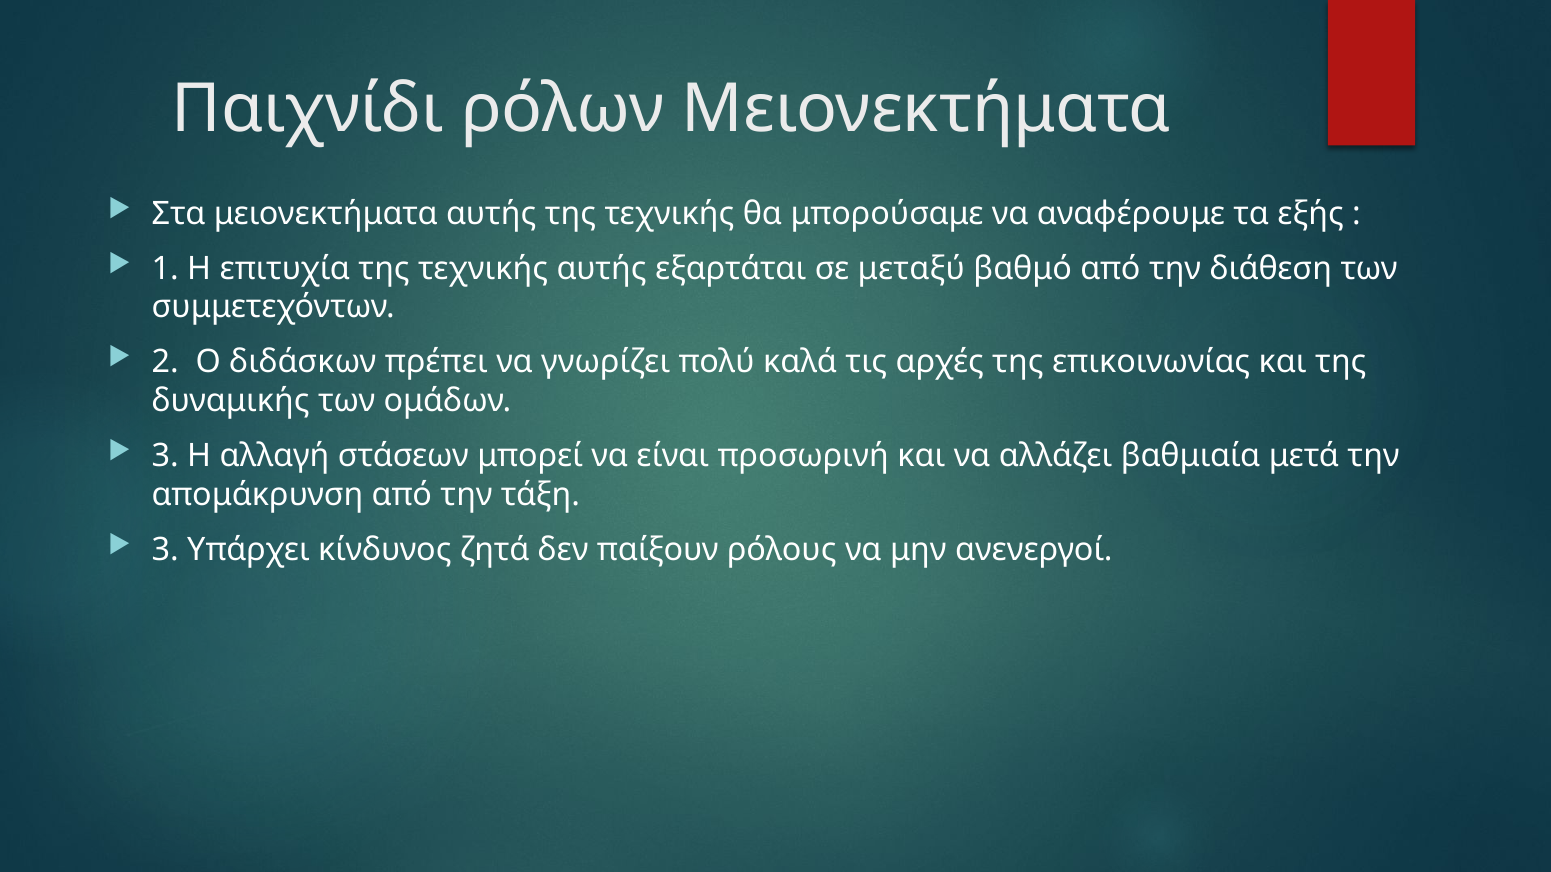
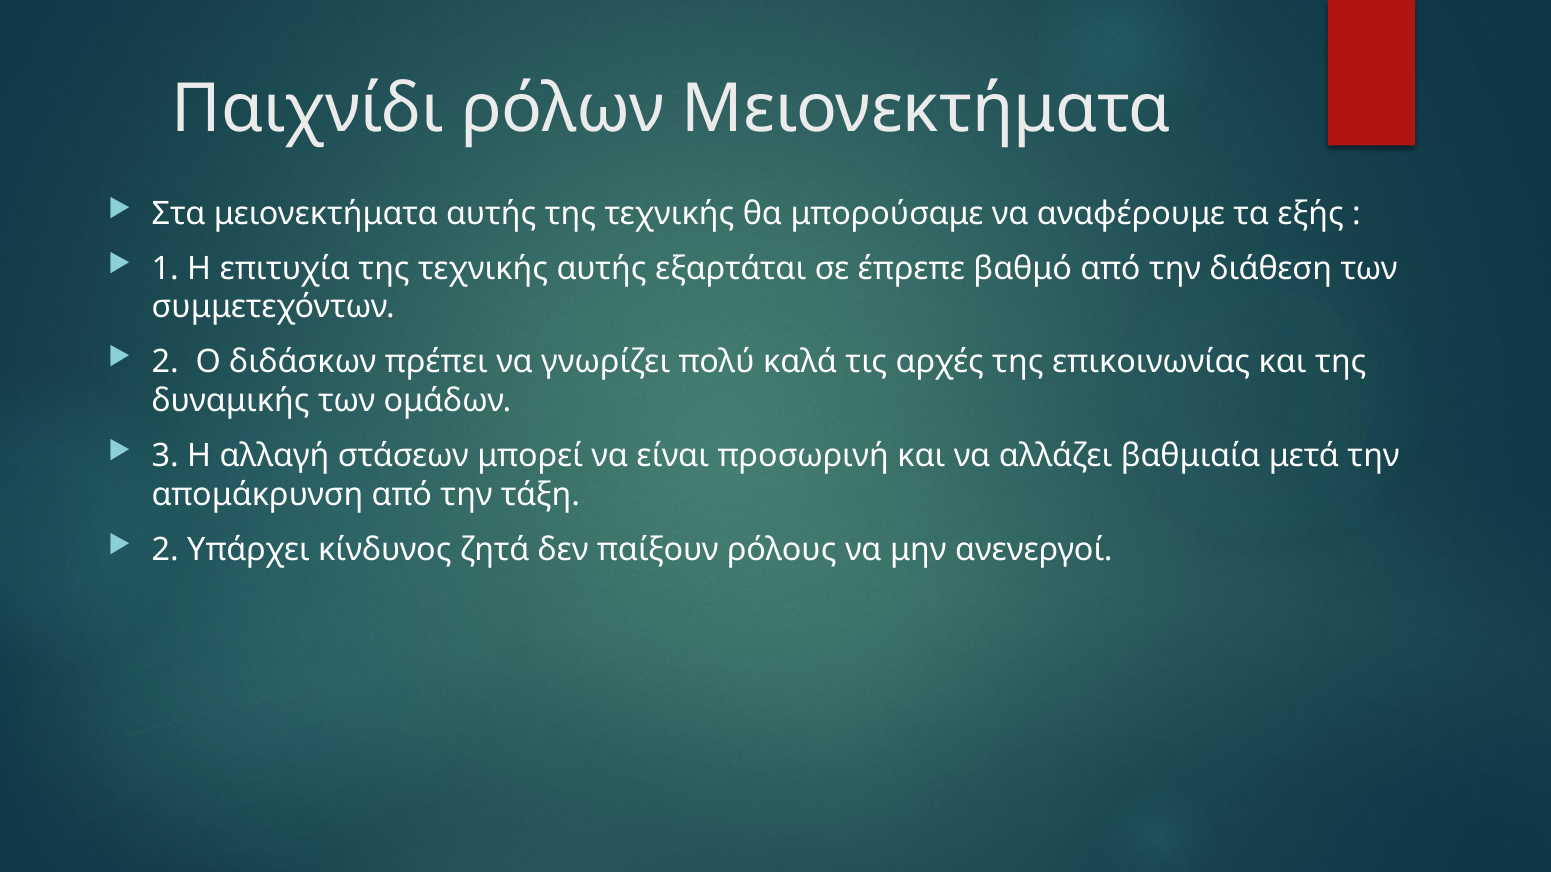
μεταξύ: μεταξύ -> έπρεπε
3 at (165, 550): 3 -> 2
